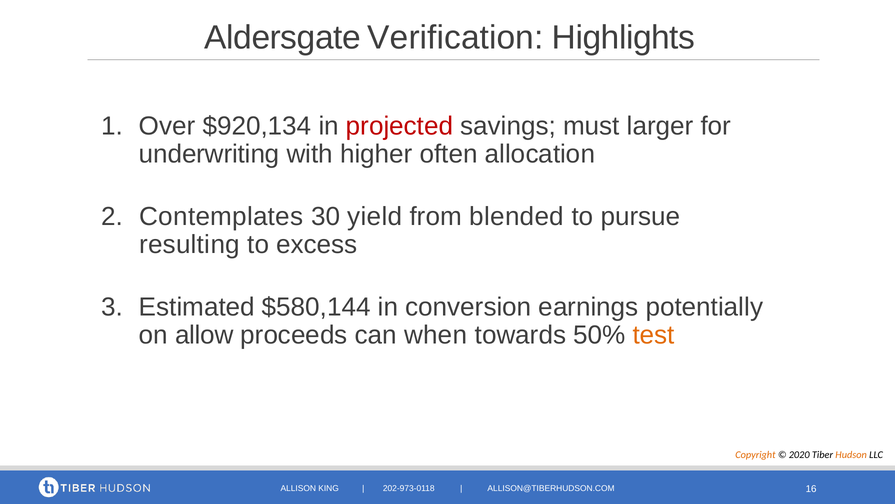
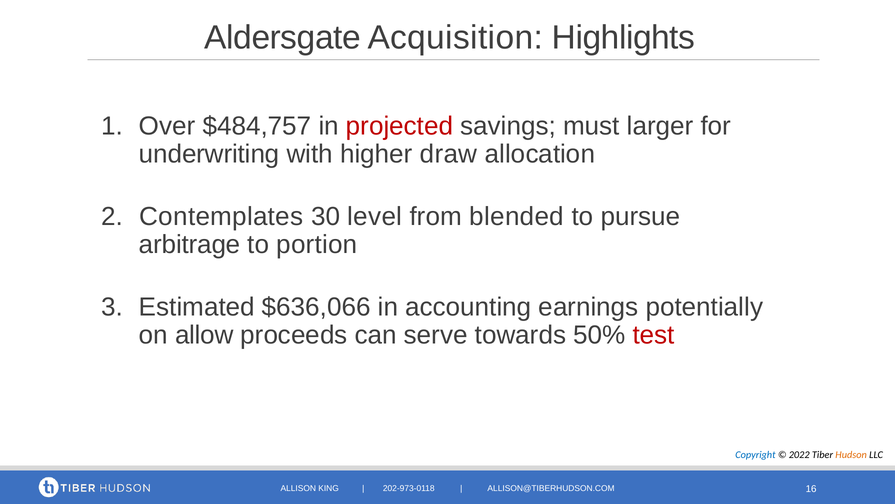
Verification: Verification -> Acquisition
$920,134: $920,134 -> $484,757
often: often -> draw
yield: yield -> level
resulting: resulting -> arbitrage
excess: excess -> portion
$580,144: $580,144 -> $636,066
conversion: conversion -> accounting
when: when -> serve
test colour: orange -> red
Copyright colour: orange -> blue
2020: 2020 -> 2022
